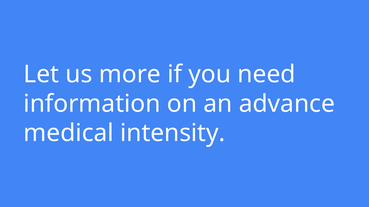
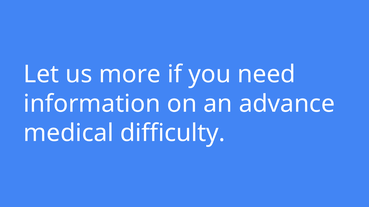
intensity: intensity -> difficulty
